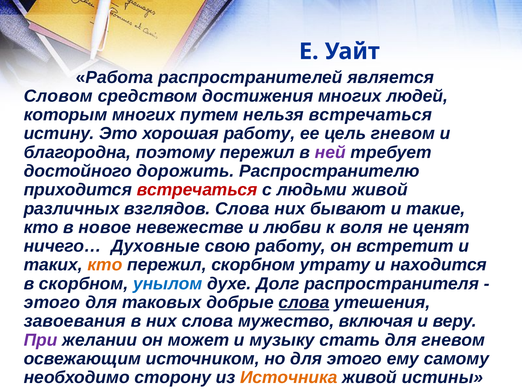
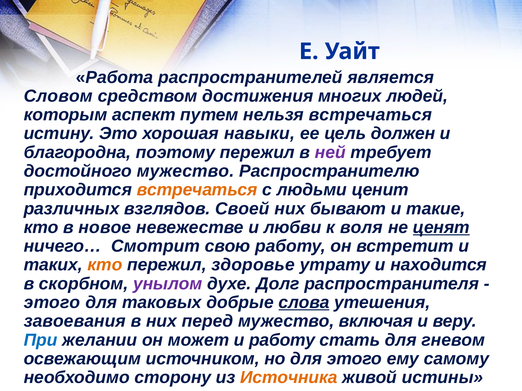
которым многих: многих -> аспект
хорошая работу: работу -> навыки
цель гневом: гневом -> должен
достойного дорожить: дорожить -> мужество
встречаться at (197, 190) colour: red -> orange
людьми живой: живой -> ценит
взглядов Слова: Слова -> Своей
ценят underline: none -> present
Духовные: Духовные -> Смотрит
пережил скорбном: скорбном -> здоровье
унылом colour: blue -> purple
них слова: слова -> перед
При colour: purple -> blue
и музыку: музыку -> работу
